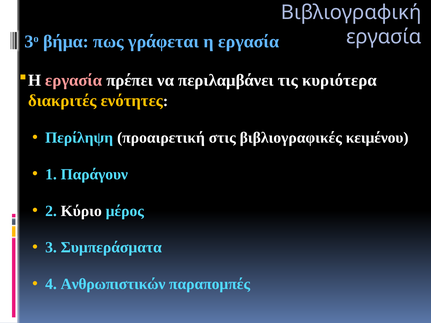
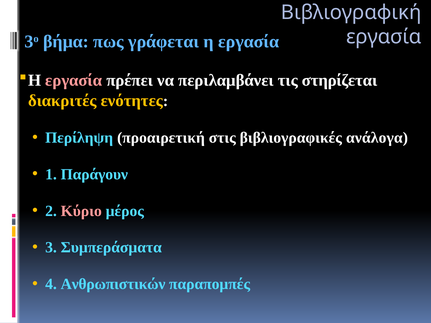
κυριότερα: κυριότερα -> στηρίζεται
κειμένου: κειμένου -> ανάλογα
Κύριο colour: white -> pink
